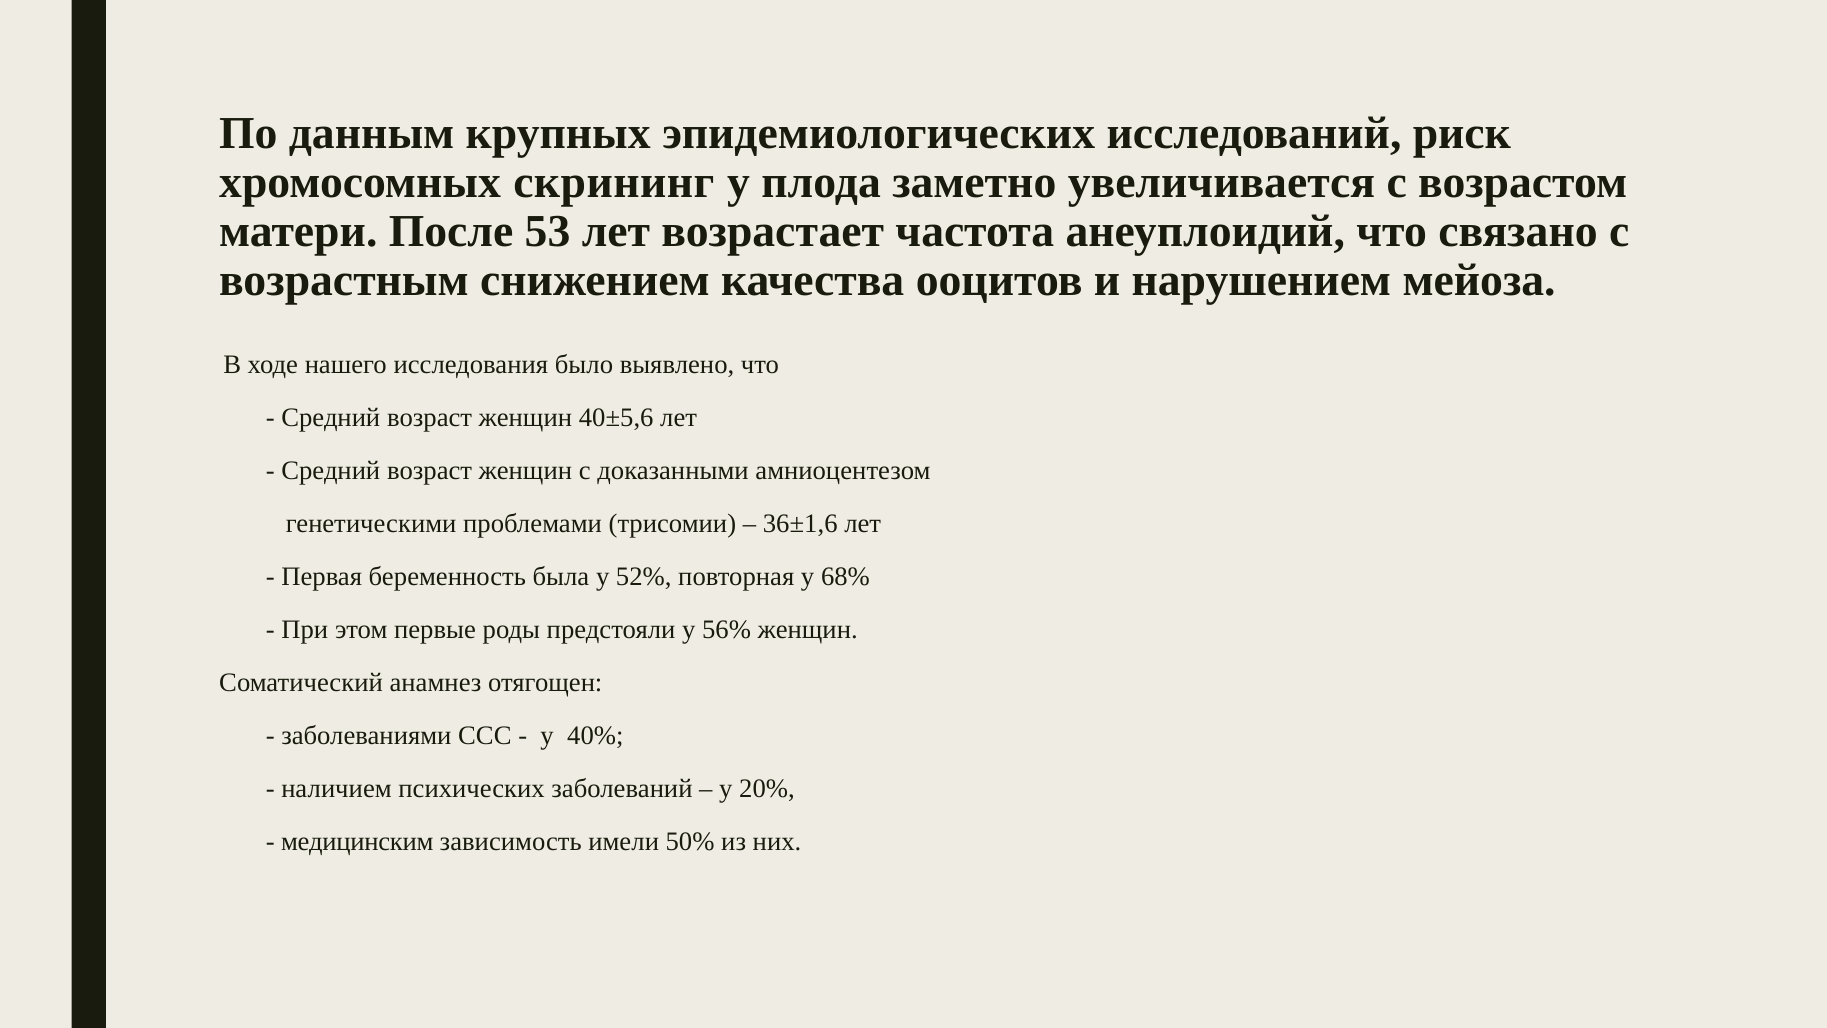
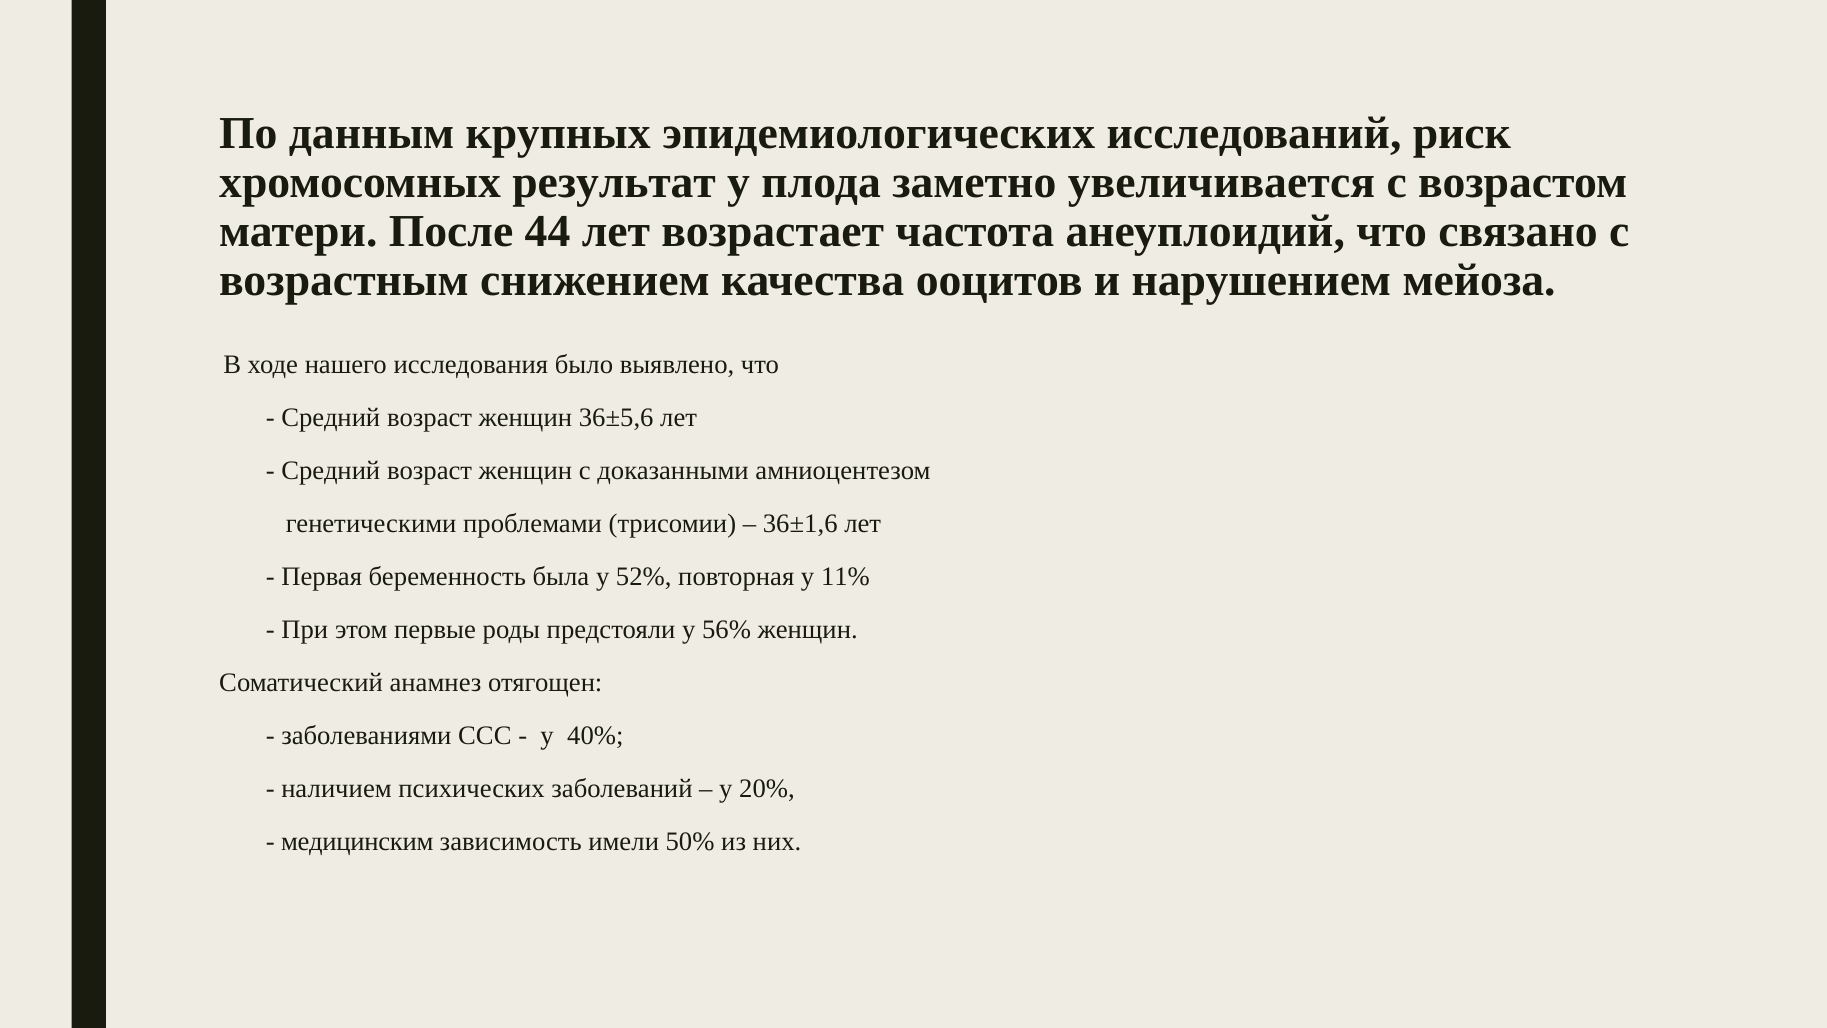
скрининг: скрининг -> результат
53: 53 -> 44
40±5,6: 40±5,6 -> 36±5,6
68%: 68% -> 11%
